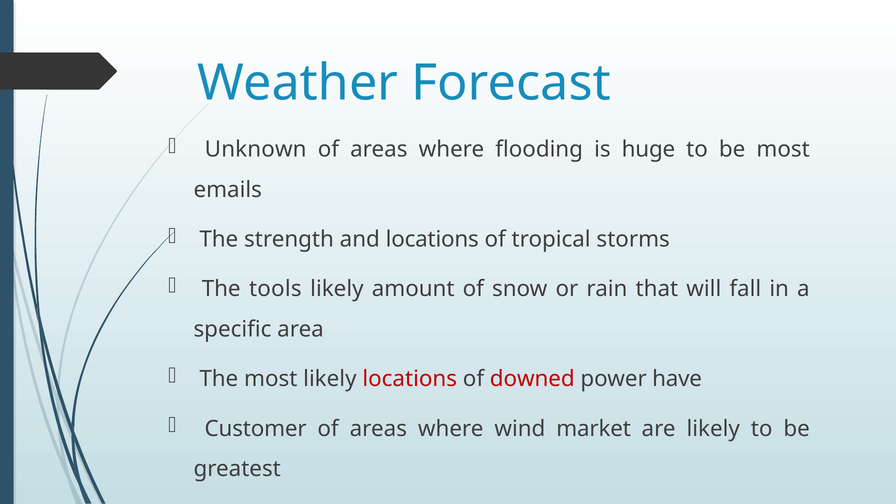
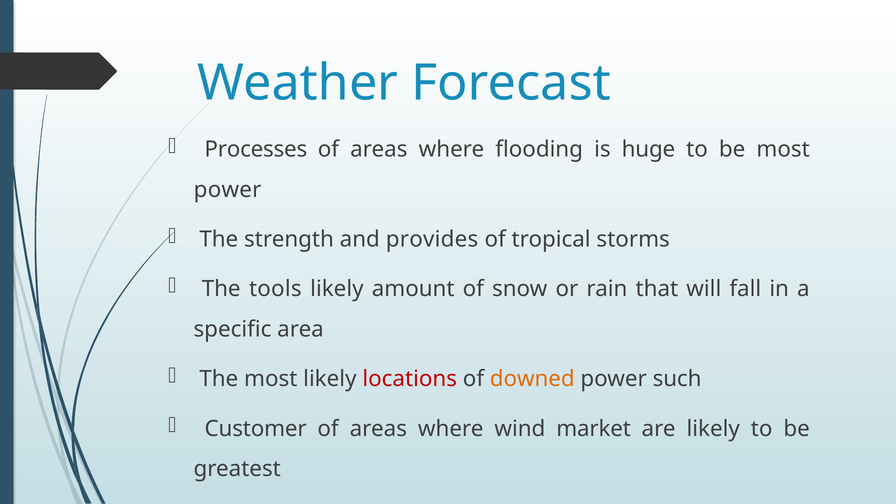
Unknown: Unknown -> Processes
emails at (228, 190): emails -> power
and locations: locations -> provides
downed colour: red -> orange
have: have -> such
